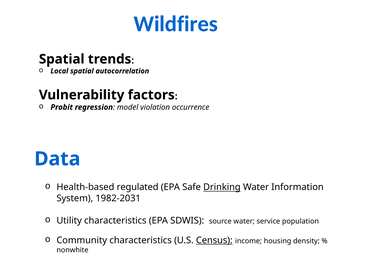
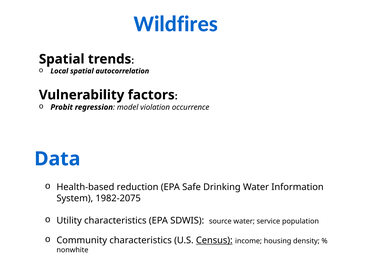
regulated: regulated -> reduction
Drinking underline: present -> none
1982-2031: 1982-2031 -> 1982-2075
